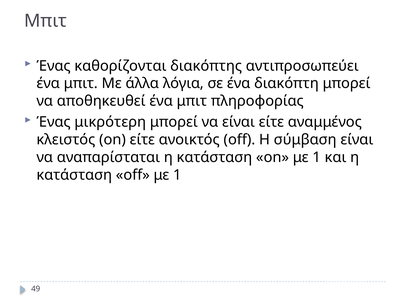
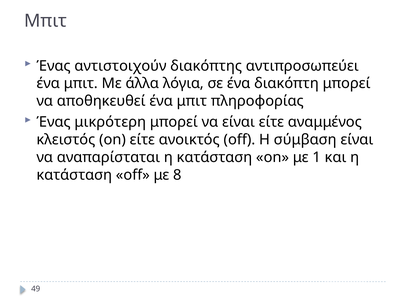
καθορίζονται: καθορίζονται -> αντιστοιχούν
off με 1: 1 -> 8
